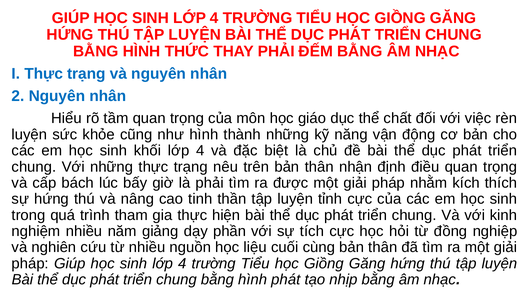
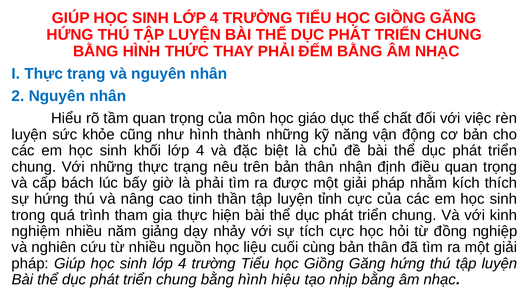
phần: phần -> nhảy
hình phát: phát -> hiệu
